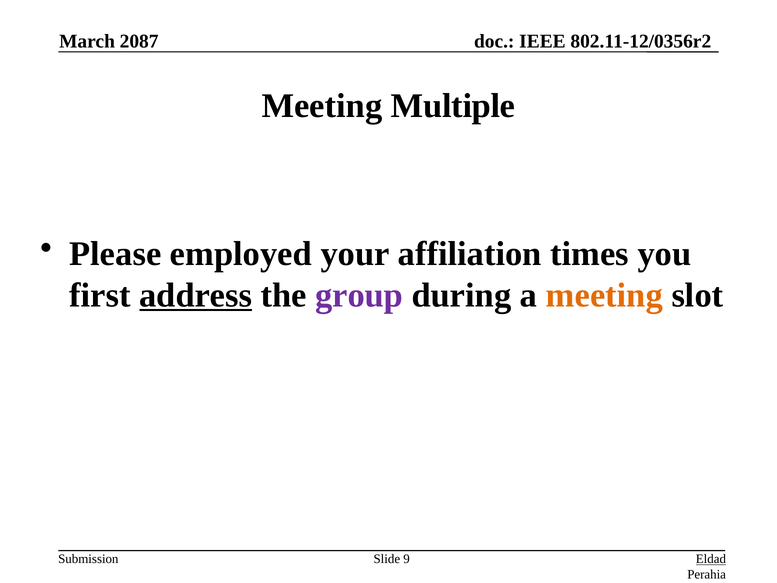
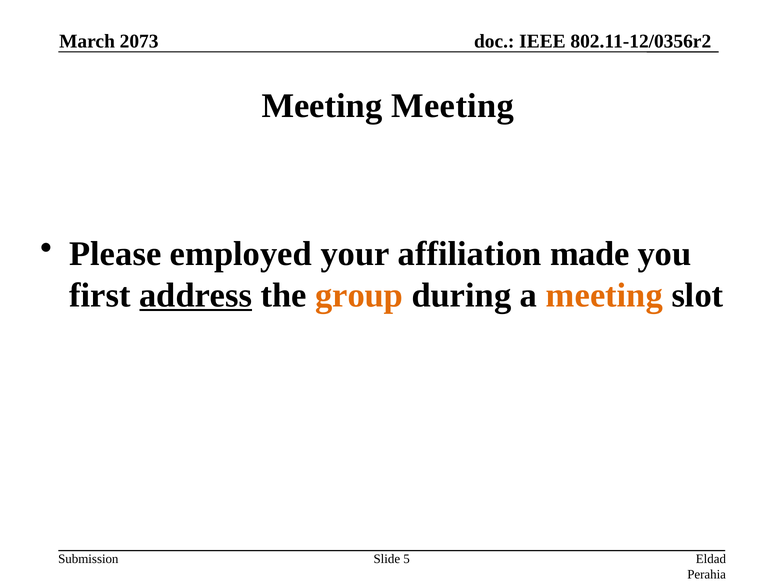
2087: 2087 -> 2073
Meeting Multiple: Multiple -> Meeting
times: times -> made
group colour: purple -> orange
Eldad underline: present -> none
9: 9 -> 5
